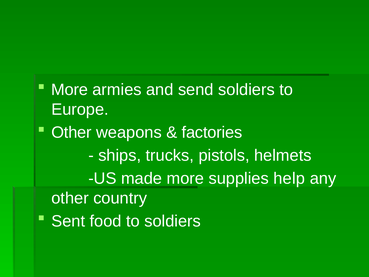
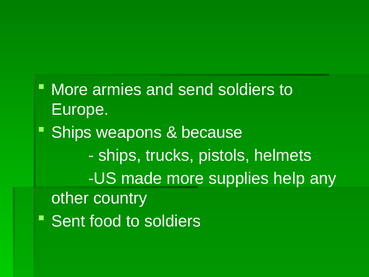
Other at (71, 132): Other -> Ships
factories: factories -> because
